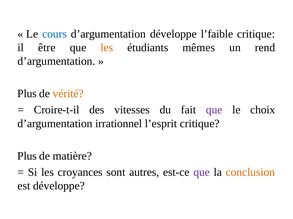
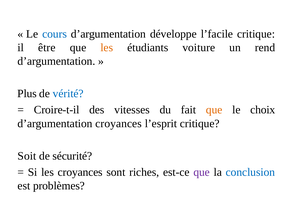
l’faible: l’faible -> l’facile
mêmes: mêmes -> voiture
vérité colour: orange -> blue
que at (214, 110) colour: purple -> orange
d’argumentation irrationnel: irrationnel -> croyances
Plus at (27, 156): Plus -> Soit
matière: matière -> sécurité
autres: autres -> riches
conclusion colour: orange -> blue
est développe: développe -> problèmes
